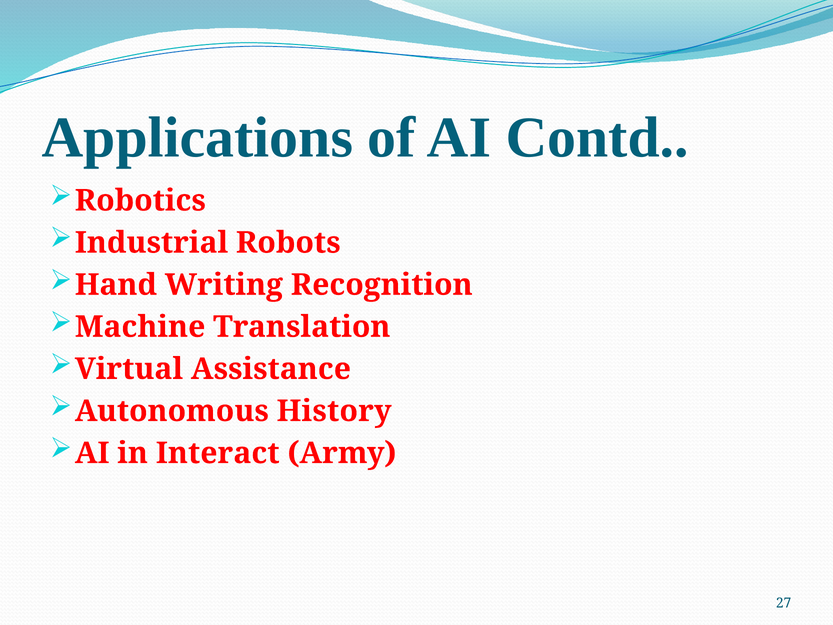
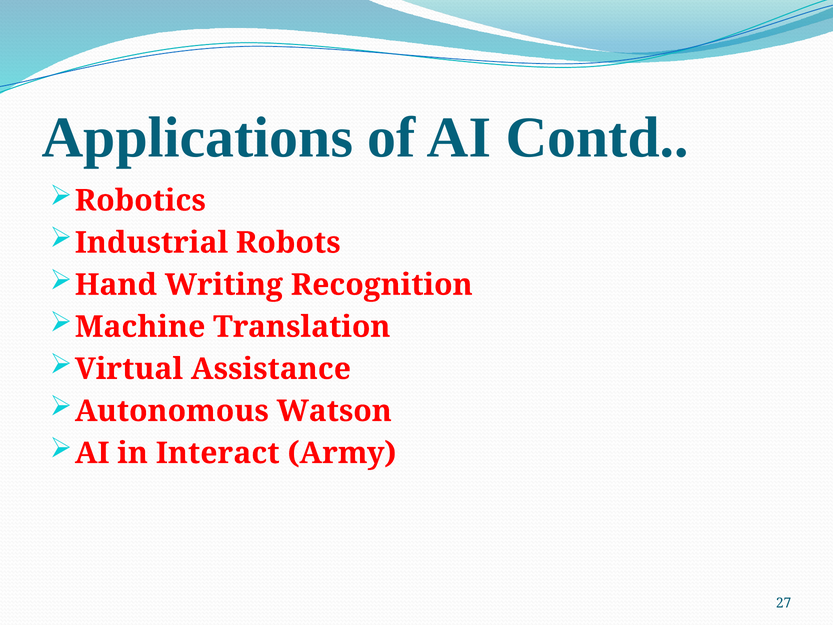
History: History -> Watson
